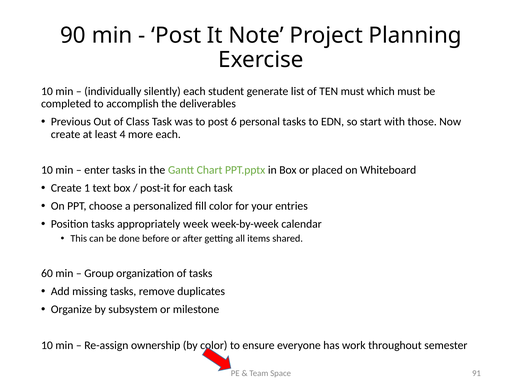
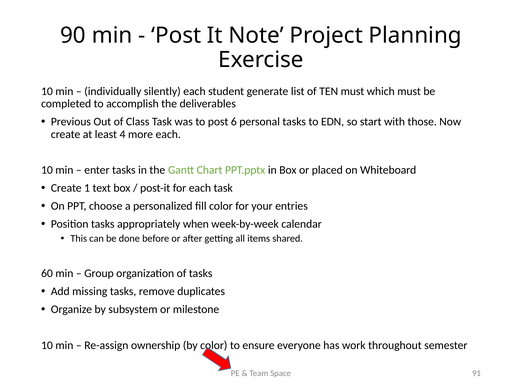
week: week -> when
